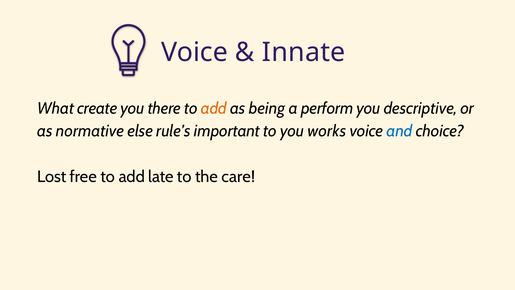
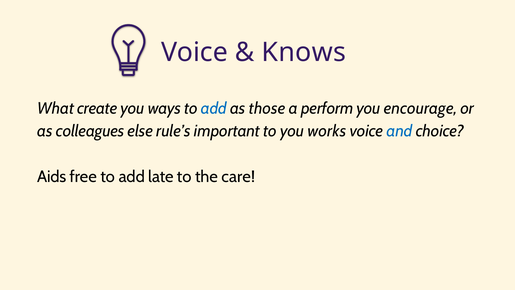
Innate: Innate -> Knows
there: there -> ways
add at (214, 108) colour: orange -> blue
being: being -> those
descriptive: descriptive -> encourage
normative: normative -> colleagues
Lost: Lost -> Aids
